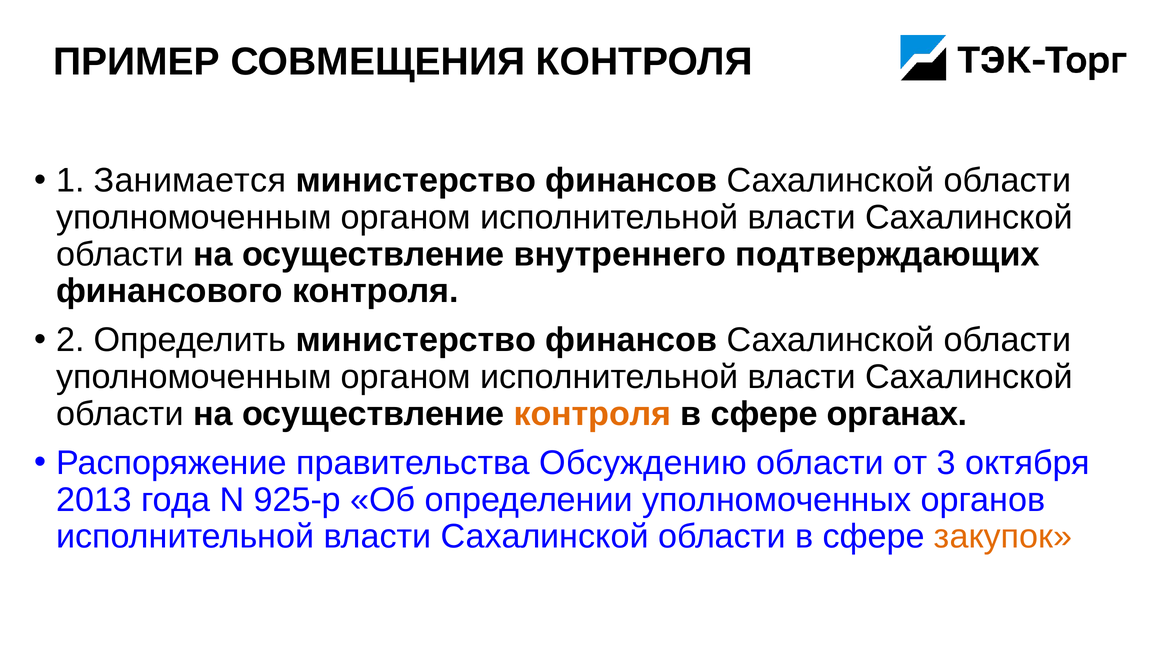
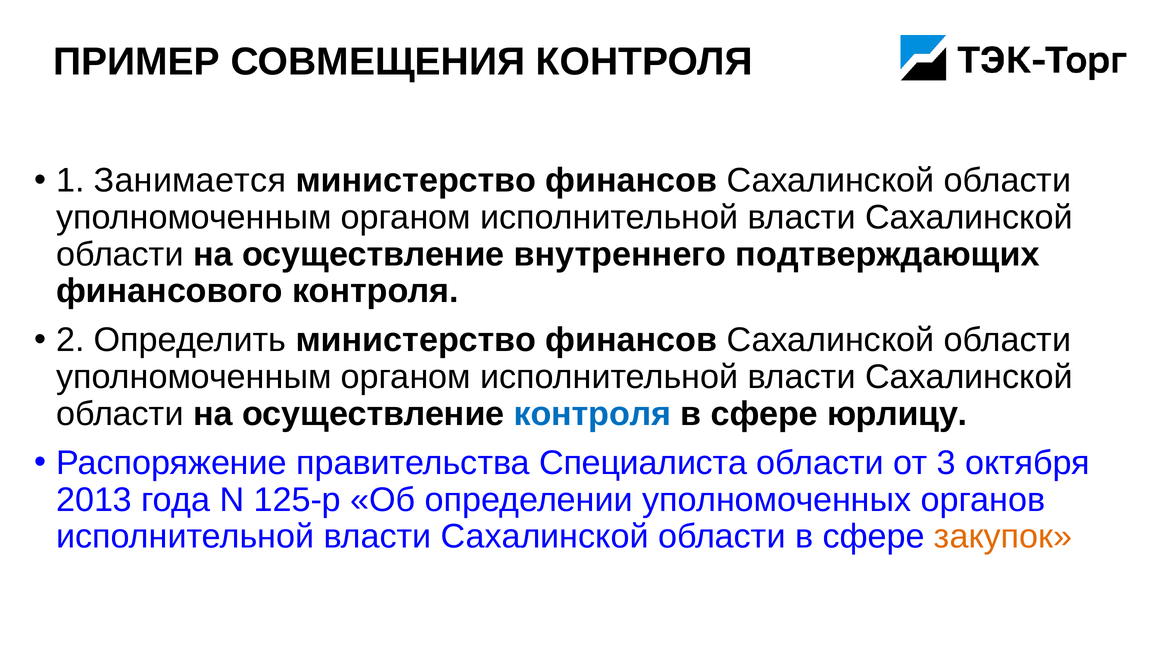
контроля at (593, 414) colour: orange -> blue
органах: органах -> юрлицу
Обсуждению: Обсуждению -> Специалиста
925-р: 925-р -> 125-р
